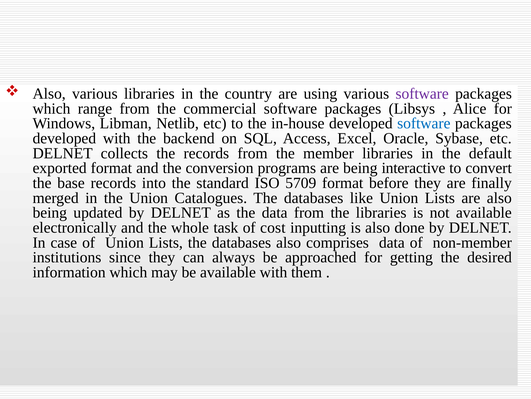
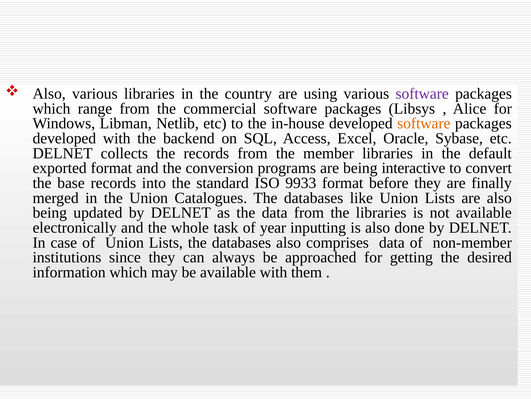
software at (424, 123) colour: blue -> orange
5709: 5709 -> 9933
cost: cost -> year
